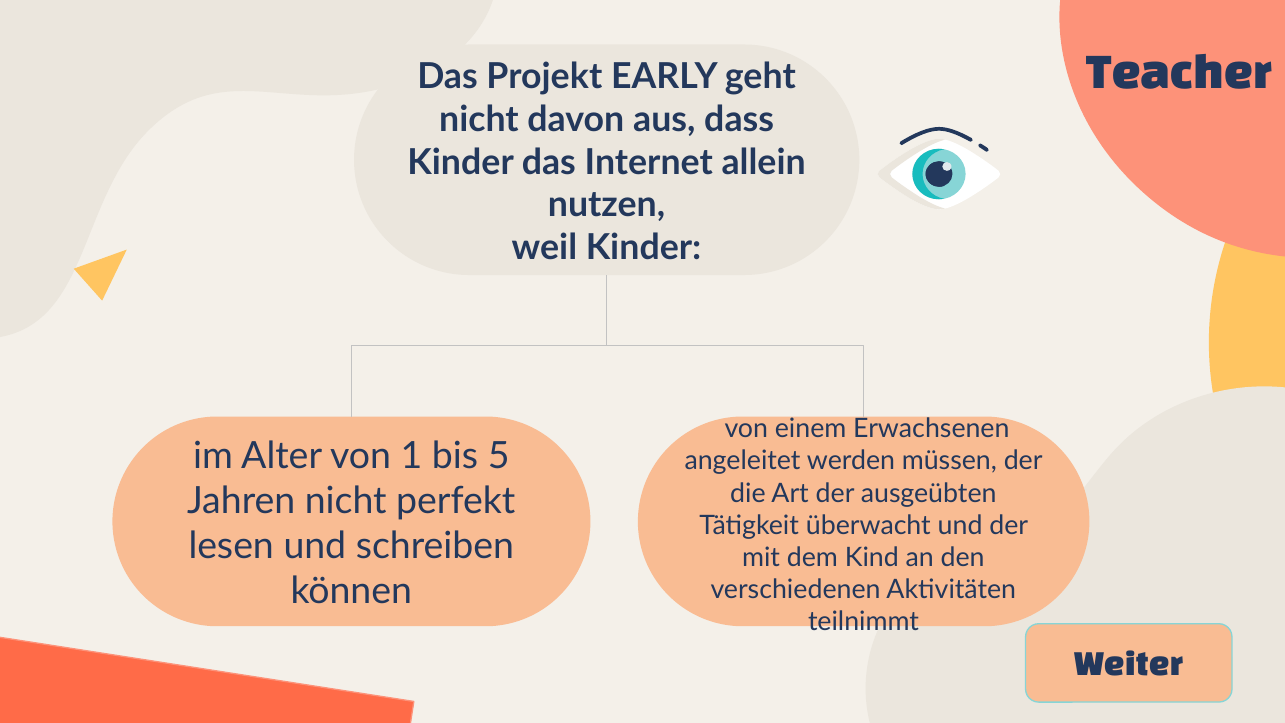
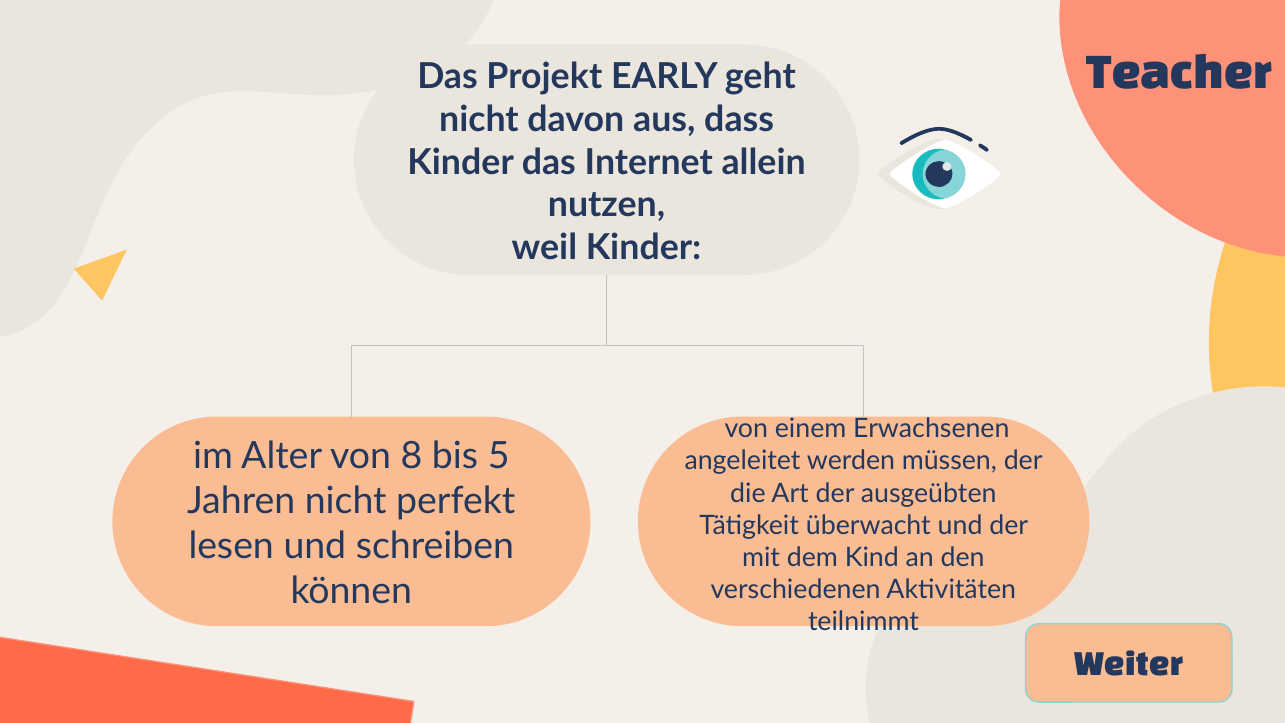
1: 1 -> 8
